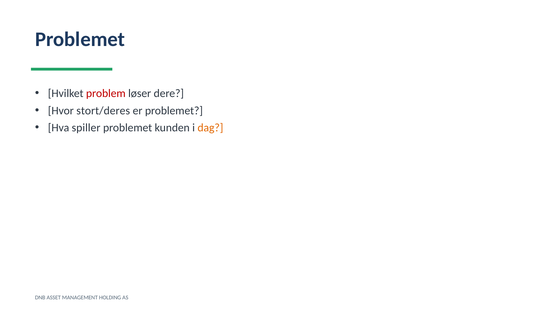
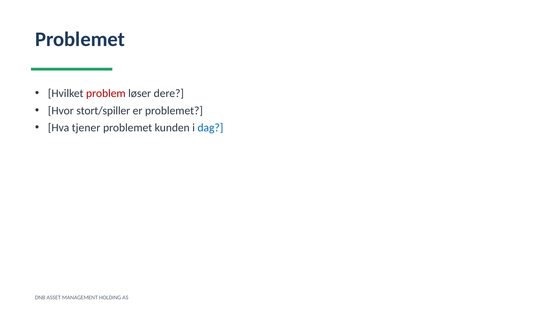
stort/deres: stort/deres -> stort/spiller
spiller: spiller -> tjener
dag colour: orange -> blue
